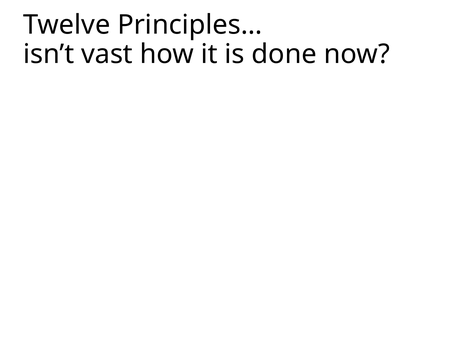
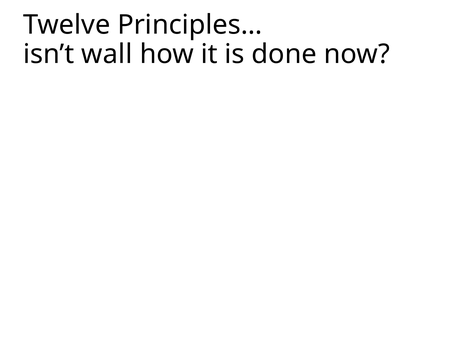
vast: vast -> wall
